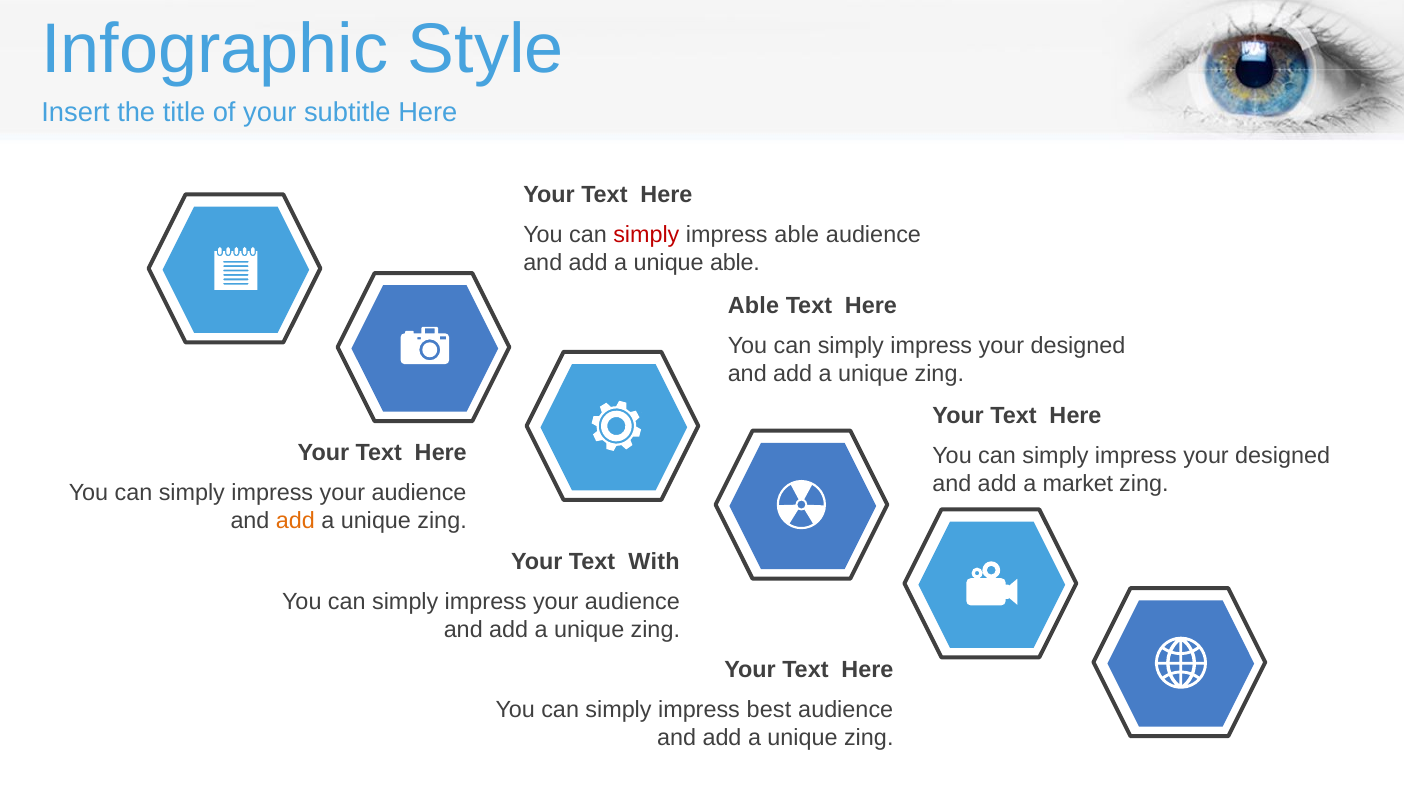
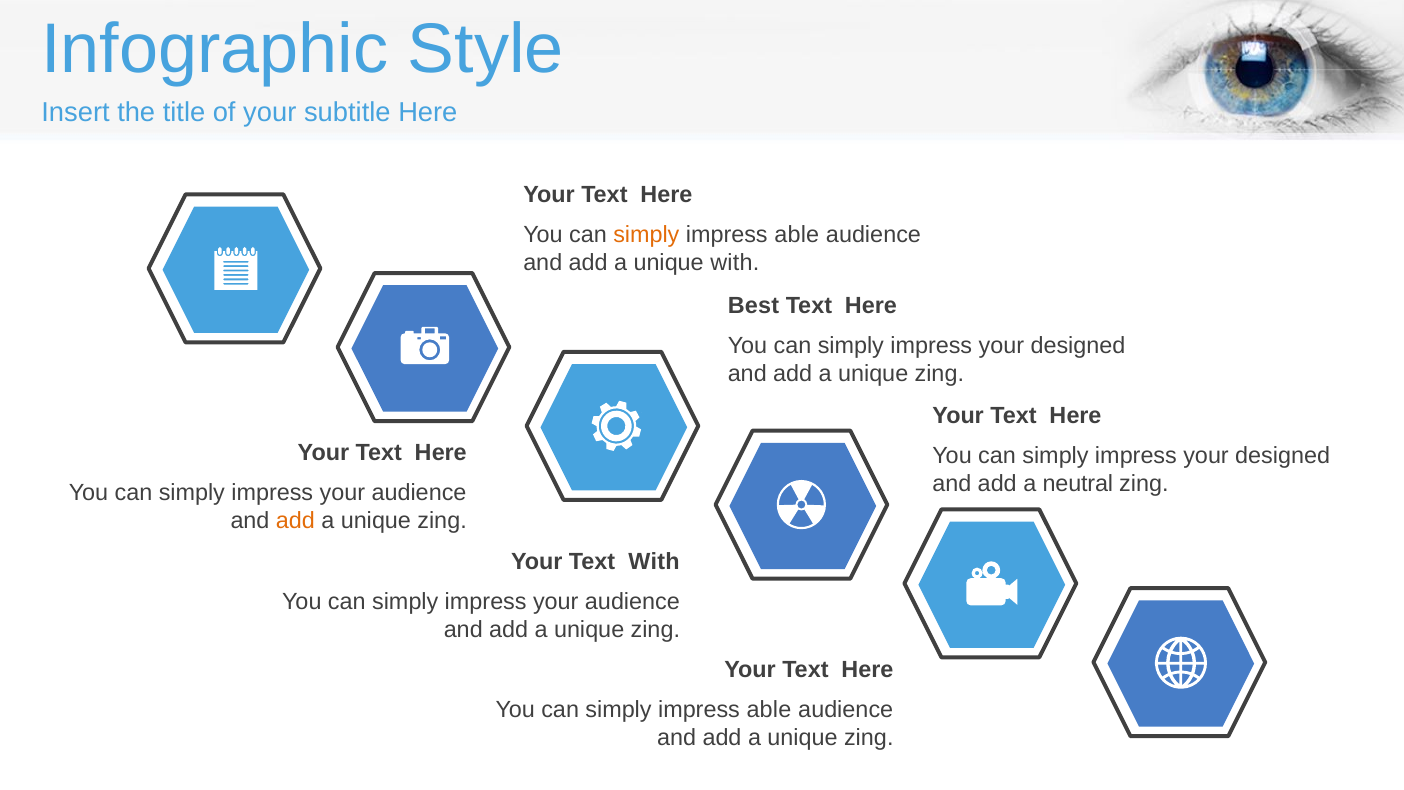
simply at (646, 235) colour: red -> orange
unique able: able -> with
Able at (753, 305): Able -> Best
market: market -> neutral
best at (769, 710): best -> able
